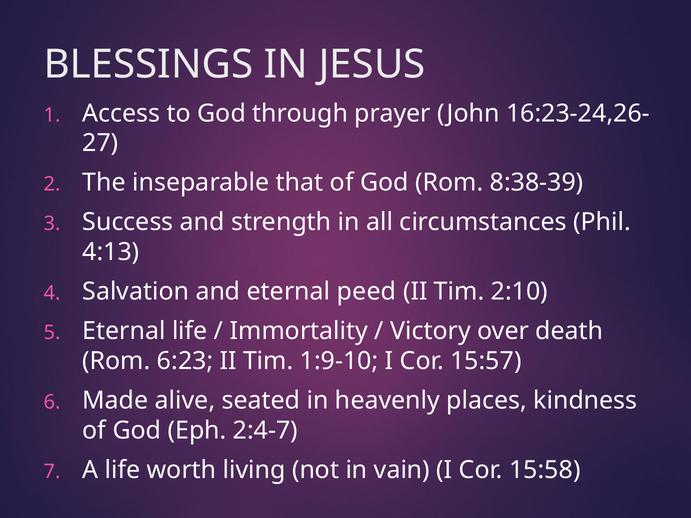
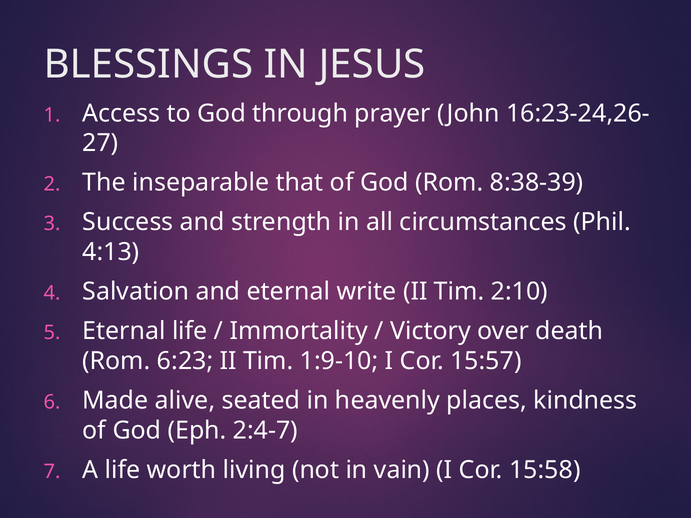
peed: peed -> write
